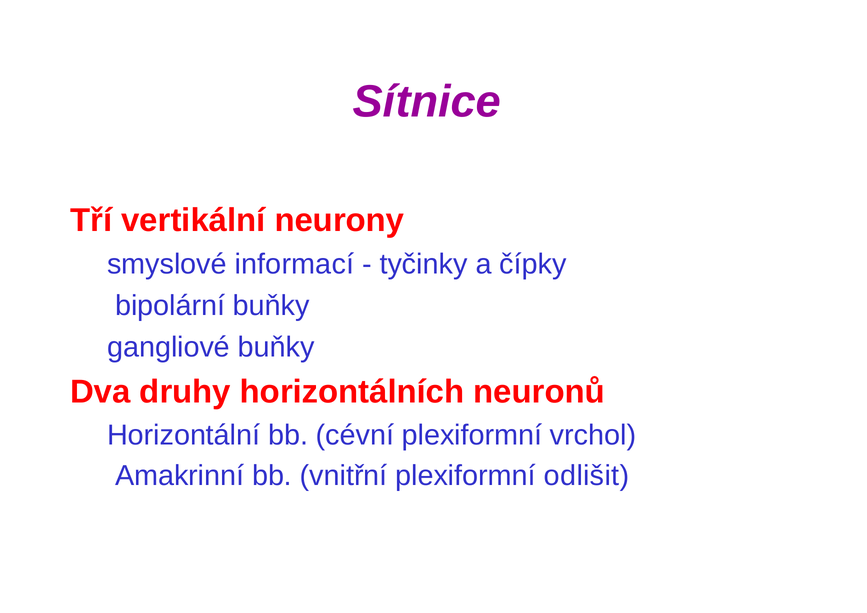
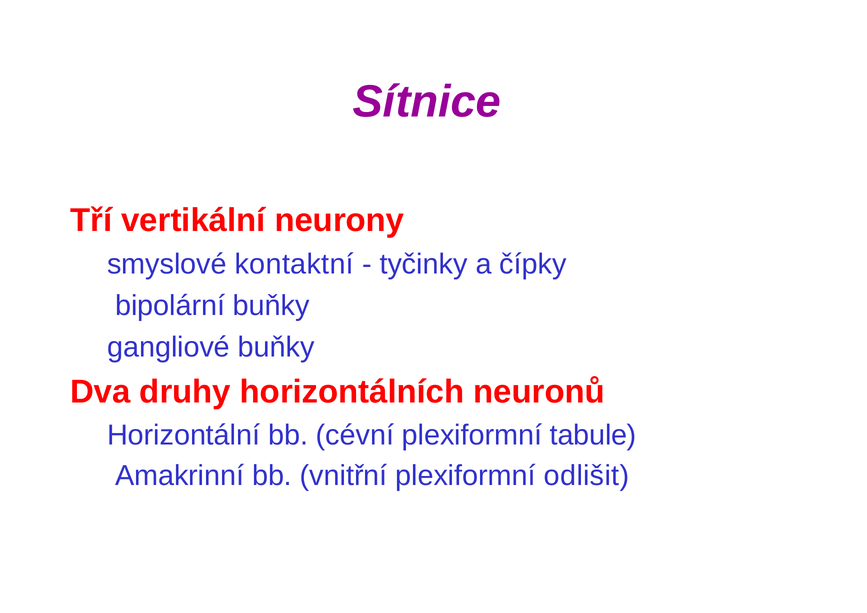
informací: informací -> kontaktní
vrchol: vrchol -> tabule
